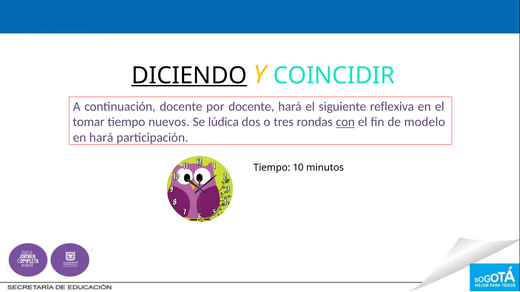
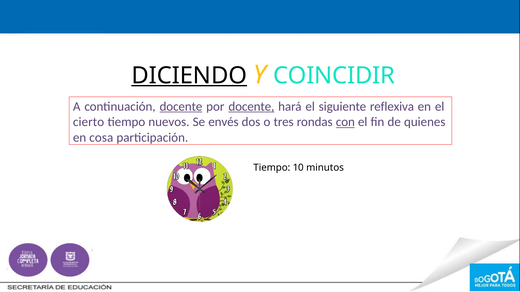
docente at (181, 107) underline: none -> present
docente at (251, 107) underline: none -> present
tomar: tomar -> cierto
lúdica: lúdica -> envés
modelo: modelo -> quienes
en hará: hará -> cosa
